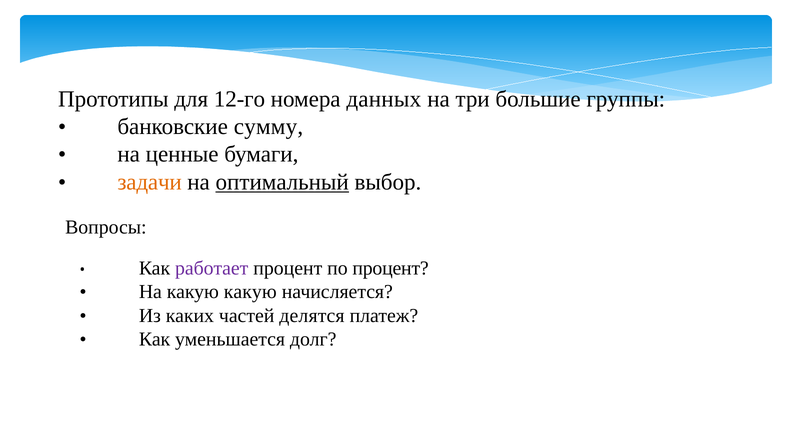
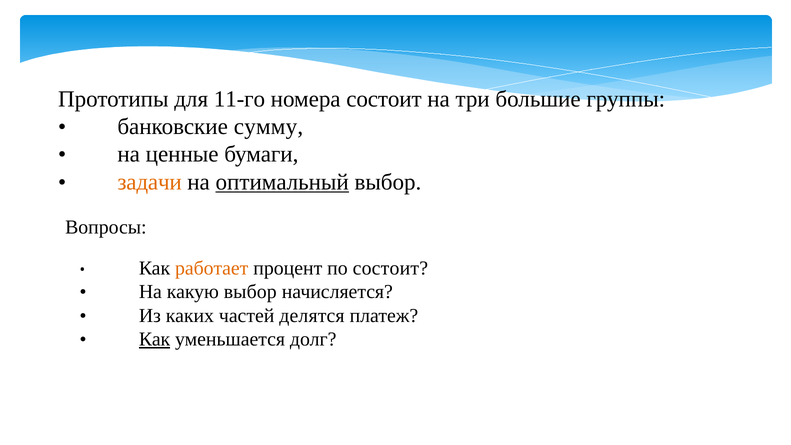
12-го: 12-го -> 11-го
номера данных: данных -> состоит
работает colour: purple -> orange
по процент: процент -> состоит
какую какую: какую -> выбор
Как at (155, 339) underline: none -> present
